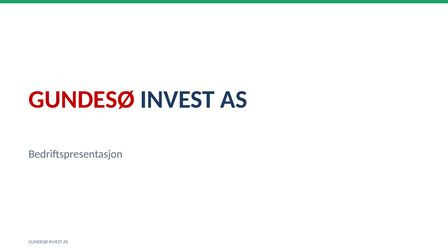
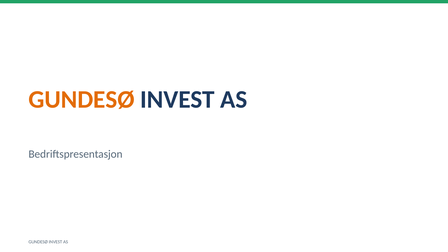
GUNDESØ at (82, 99) colour: red -> orange
